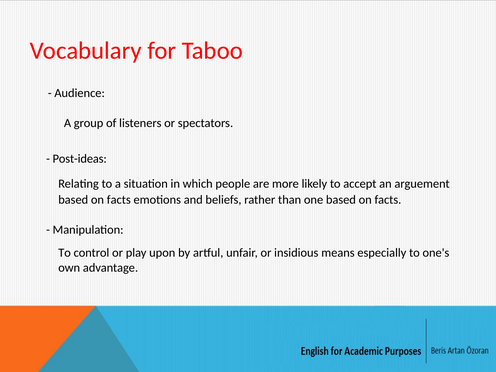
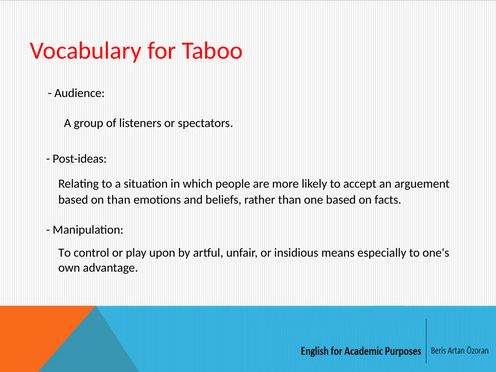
facts at (119, 200): facts -> than
